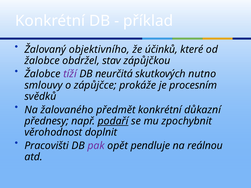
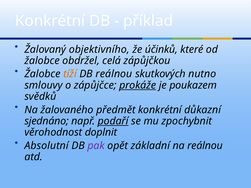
stav: stav -> celá
tíží colour: purple -> orange
DB neurčitá: neurčitá -> reálnou
prokáže underline: none -> present
procesním: procesním -> poukazem
přednesy: přednesy -> sjednáno
Pracovišti: Pracovišti -> Absolutní
pendluje: pendluje -> základní
